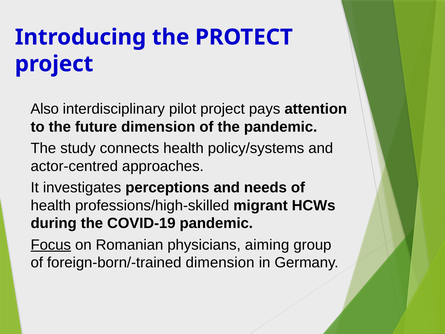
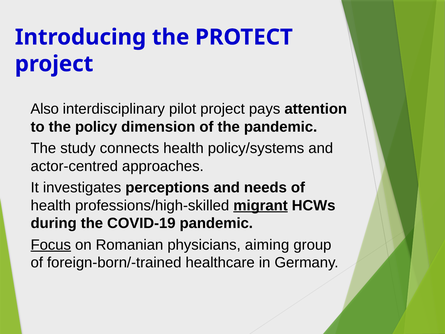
future: future -> policy
migrant underline: none -> present
foreign-born/-trained dimension: dimension -> healthcare
